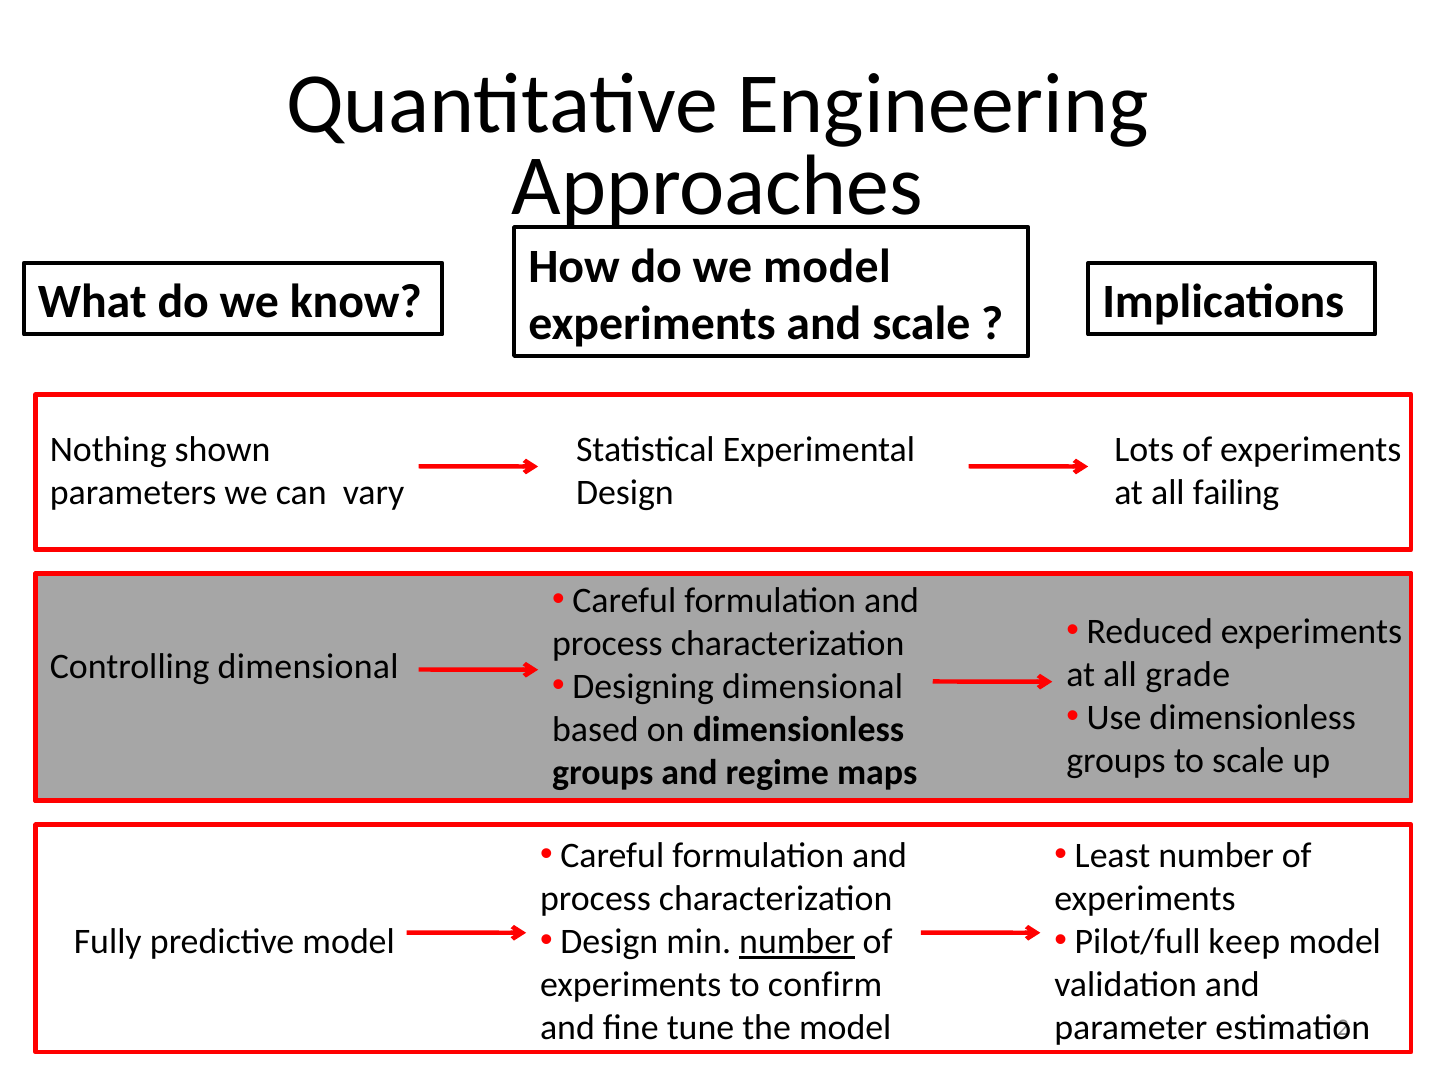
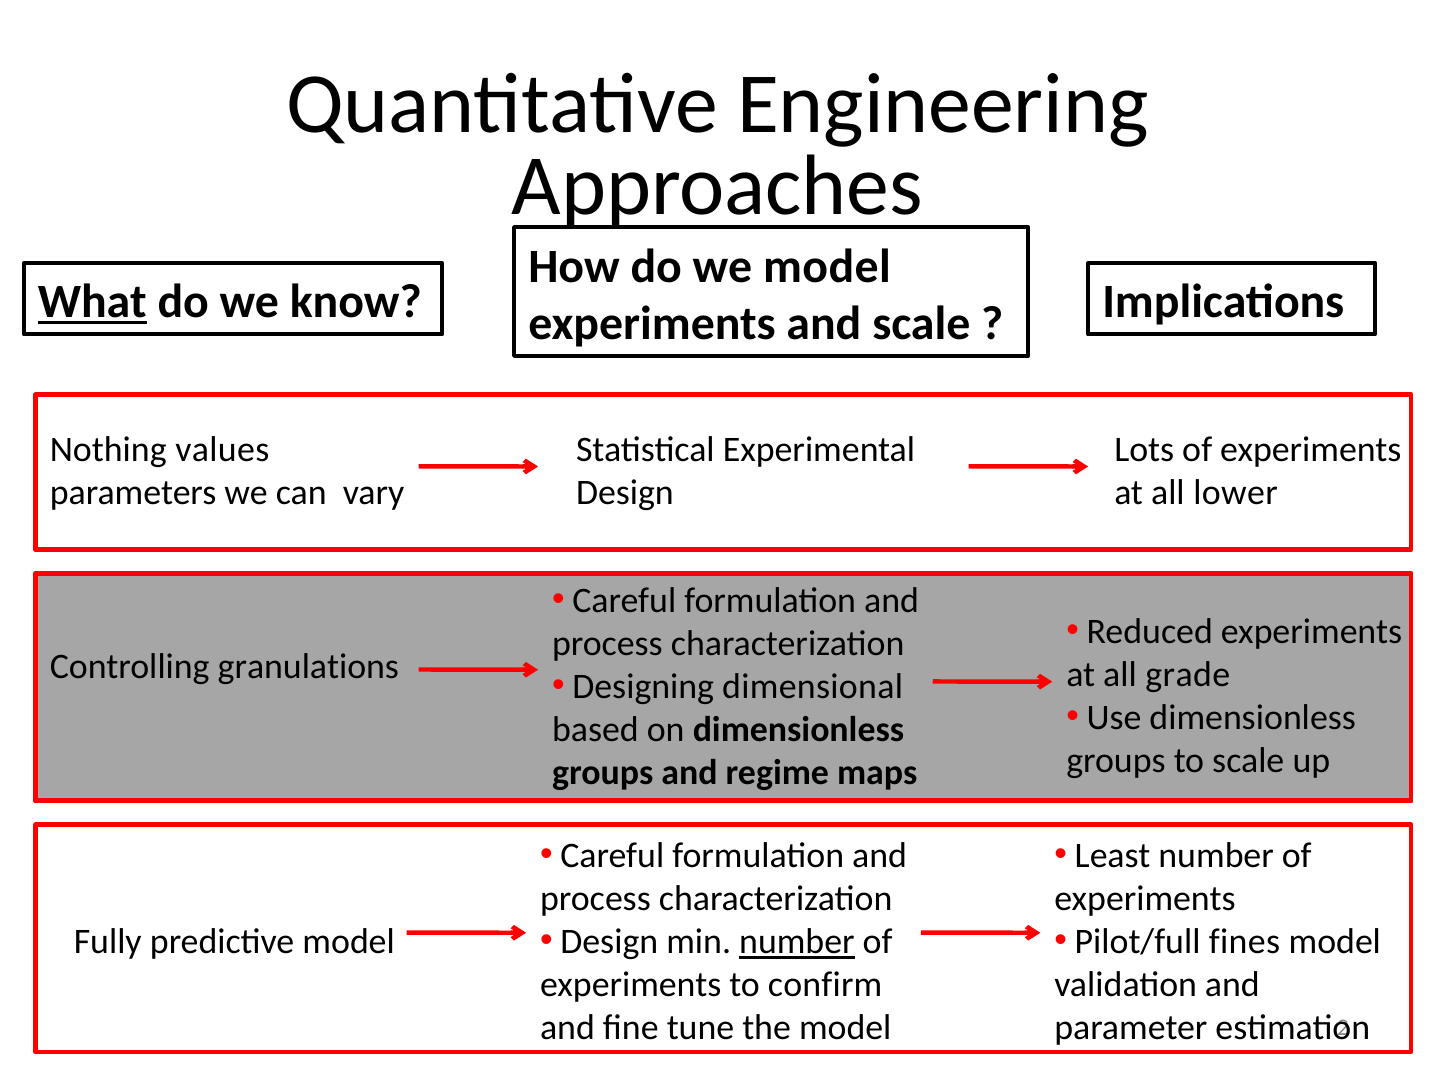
What underline: none -> present
shown: shown -> values
failing: failing -> lower
Controlling dimensional: dimensional -> granulations
keep: keep -> fines
